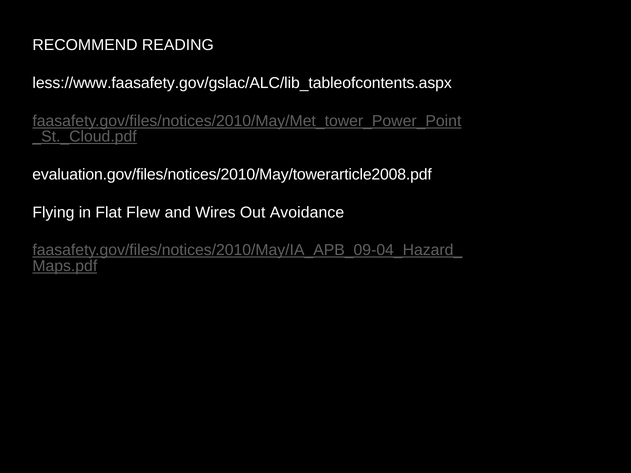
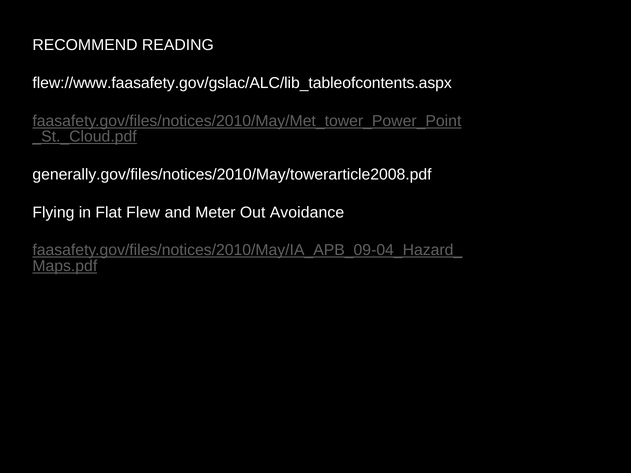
less://www.faasafety.gov/gslac/ALC/lib_tableofcontents.aspx: less://www.faasafety.gov/gslac/ALC/lib_tableofcontents.aspx -> flew://www.faasafety.gov/gslac/ALC/lib_tableofcontents.aspx
evaluation.gov/files/notices/2010/May/towerarticle2008.pdf: evaluation.gov/files/notices/2010/May/towerarticle2008.pdf -> generally.gov/files/notices/2010/May/towerarticle2008.pdf
Wires: Wires -> Meter
